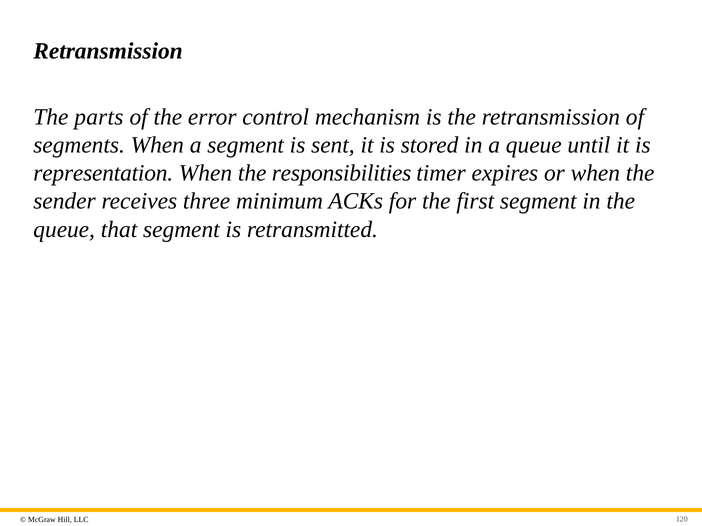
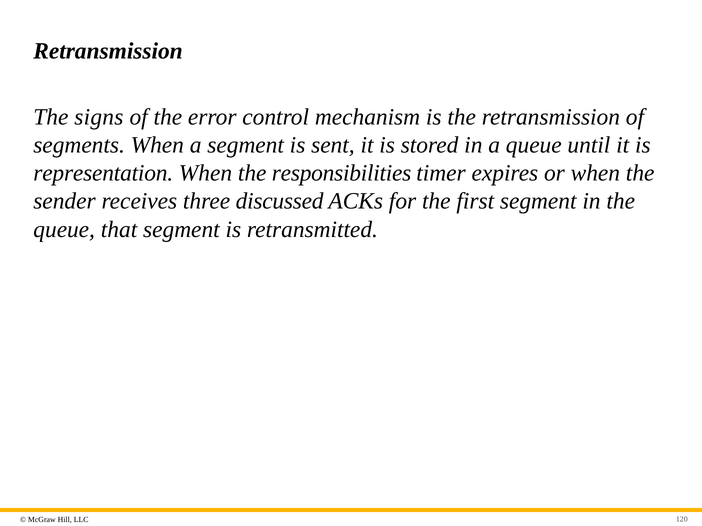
parts: parts -> signs
minimum: minimum -> discussed
